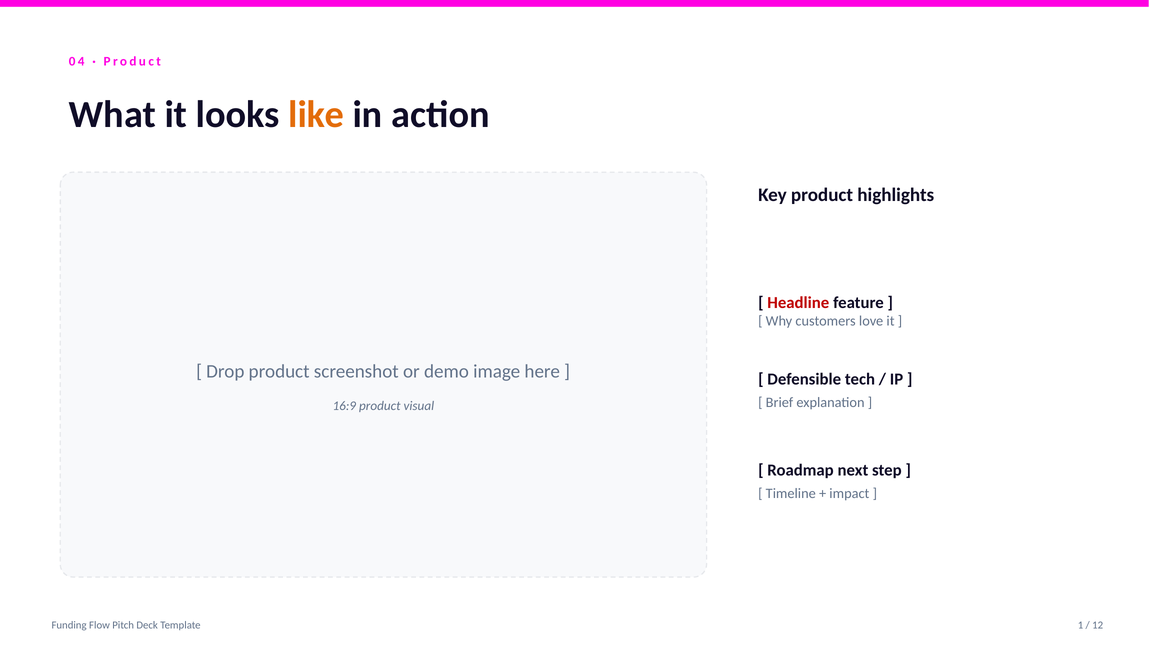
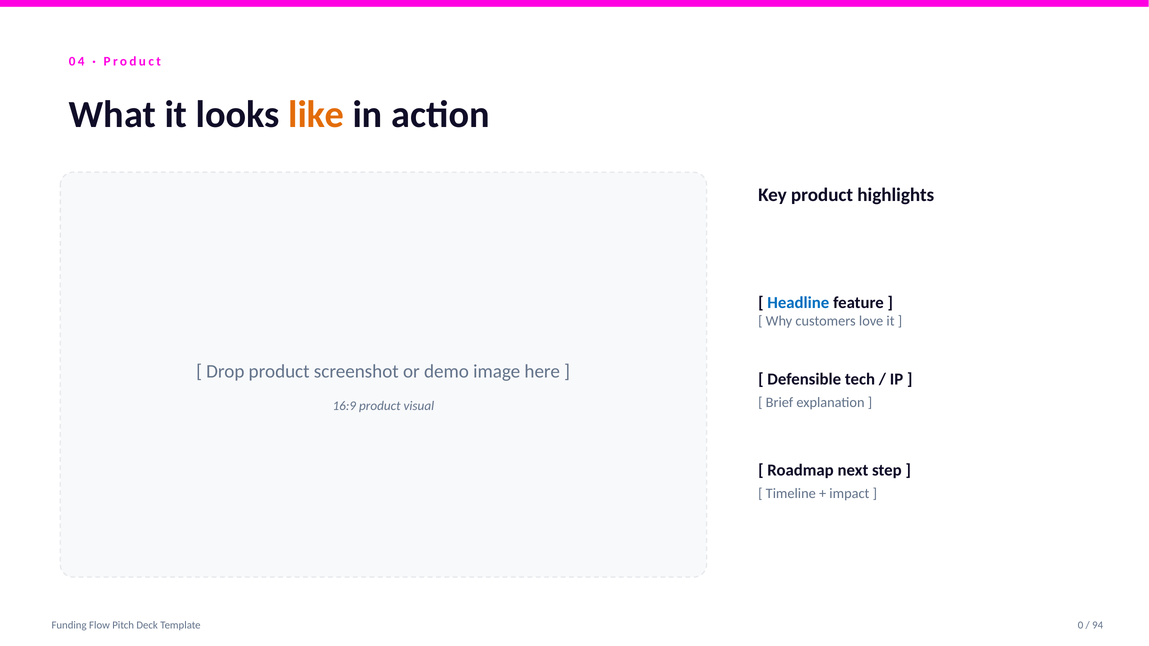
Headline colour: red -> blue
1: 1 -> 0
12: 12 -> 94
